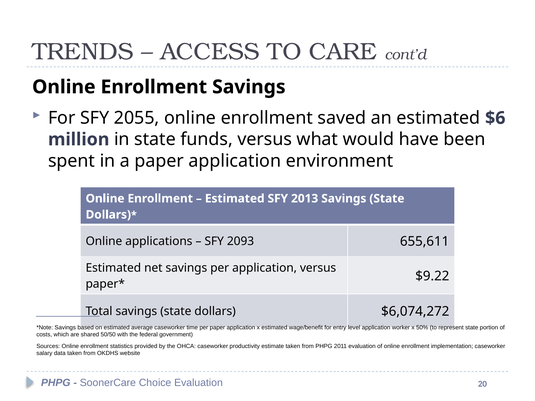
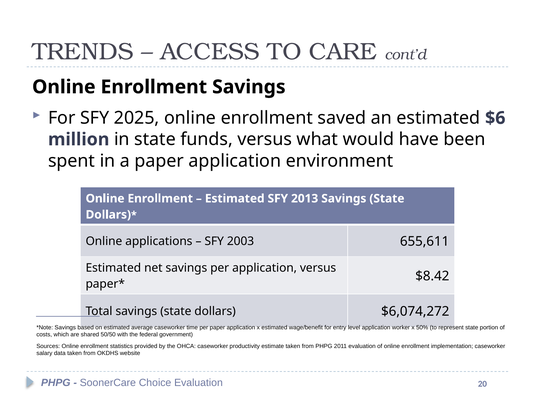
2055: 2055 -> 2025
2093: 2093 -> 2003
$9.22: $9.22 -> $8.42
